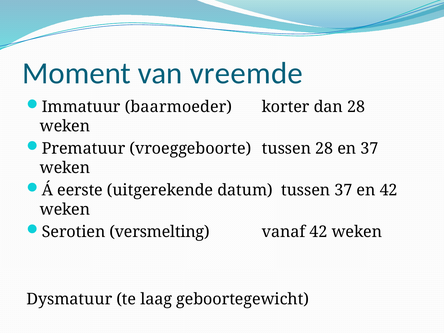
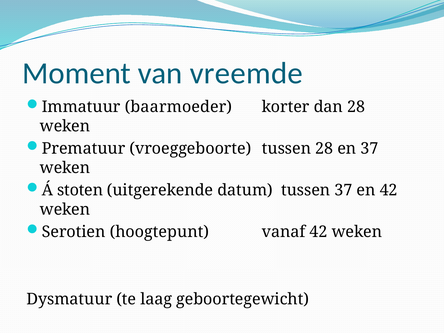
eerste: eerste -> stoten
versmelting: versmelting -> hoogtepunt
